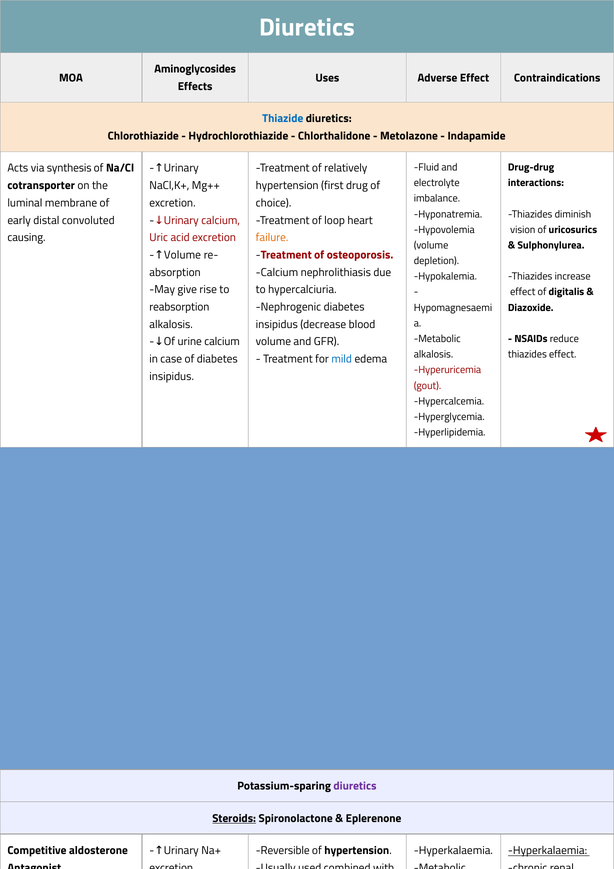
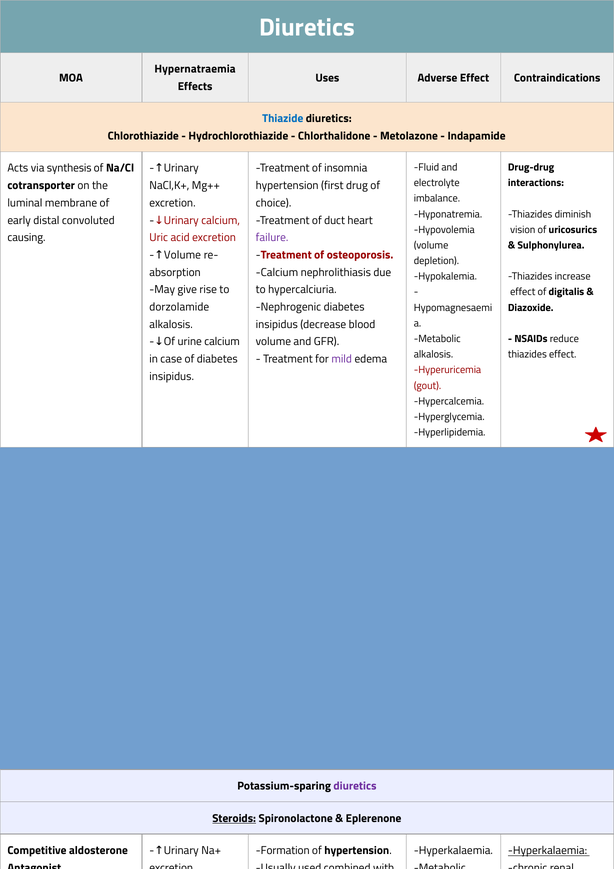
Aminoglycosides: Aminoglycosides -> Hypernatraemia
relatively: relatively -> insomnia
of loop: loop -> duct
failure at (272, 237) colour: orange -> purple
reabsorption: reabsorption -> dorzolamide
mild colour: blue -> purple
Reversible: Reversible -> Formation
